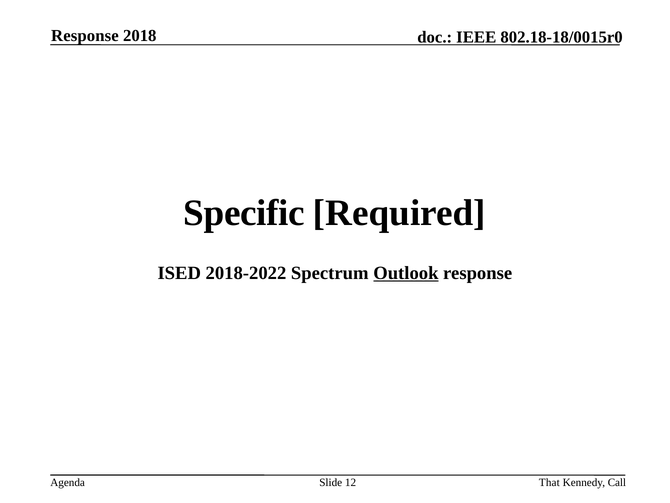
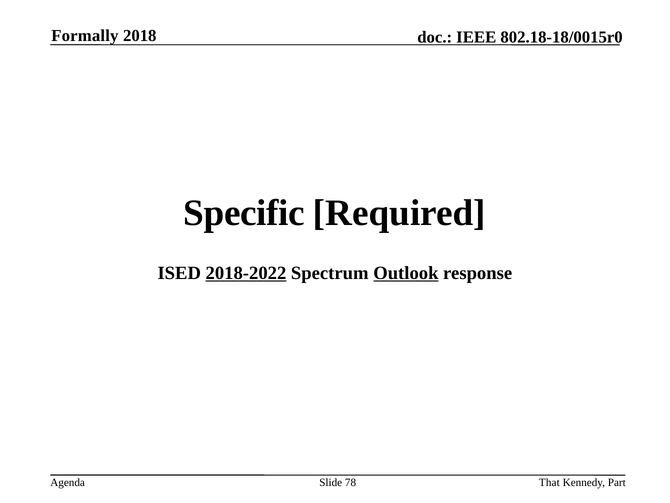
Response at (85, 36): Response -> Formally
2018-2022 underline: none -> present
12: 12 -> 78
Call: Call -> Part
